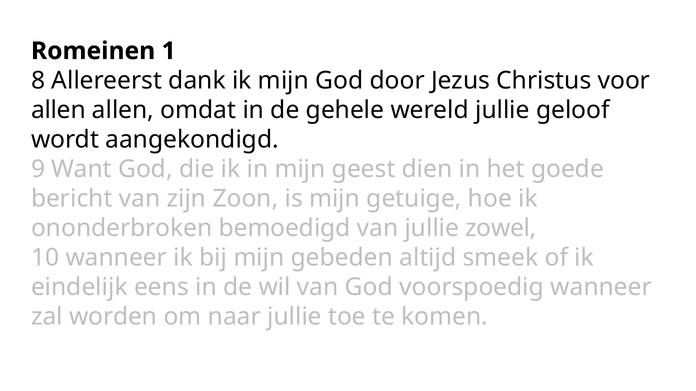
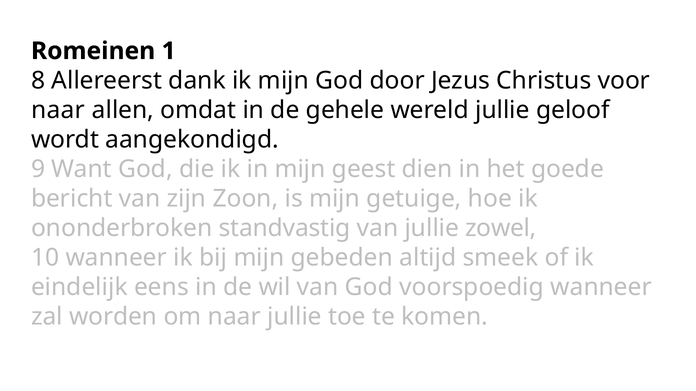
allen at (58, 110): allen -> naar
bemoedigd: bemoedigd -> standvastig
